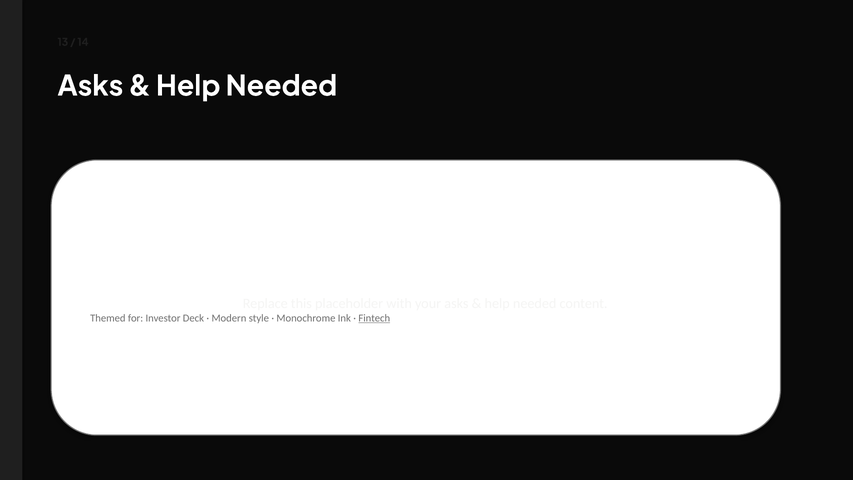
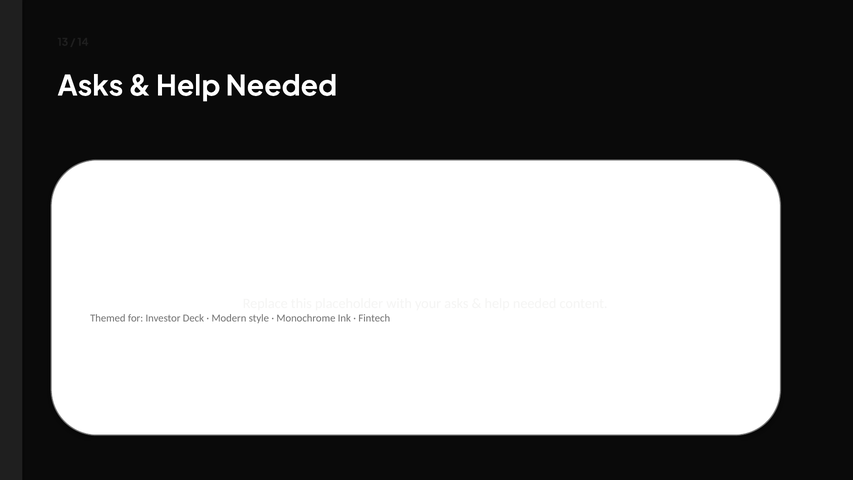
Fintech underline: present -> none
